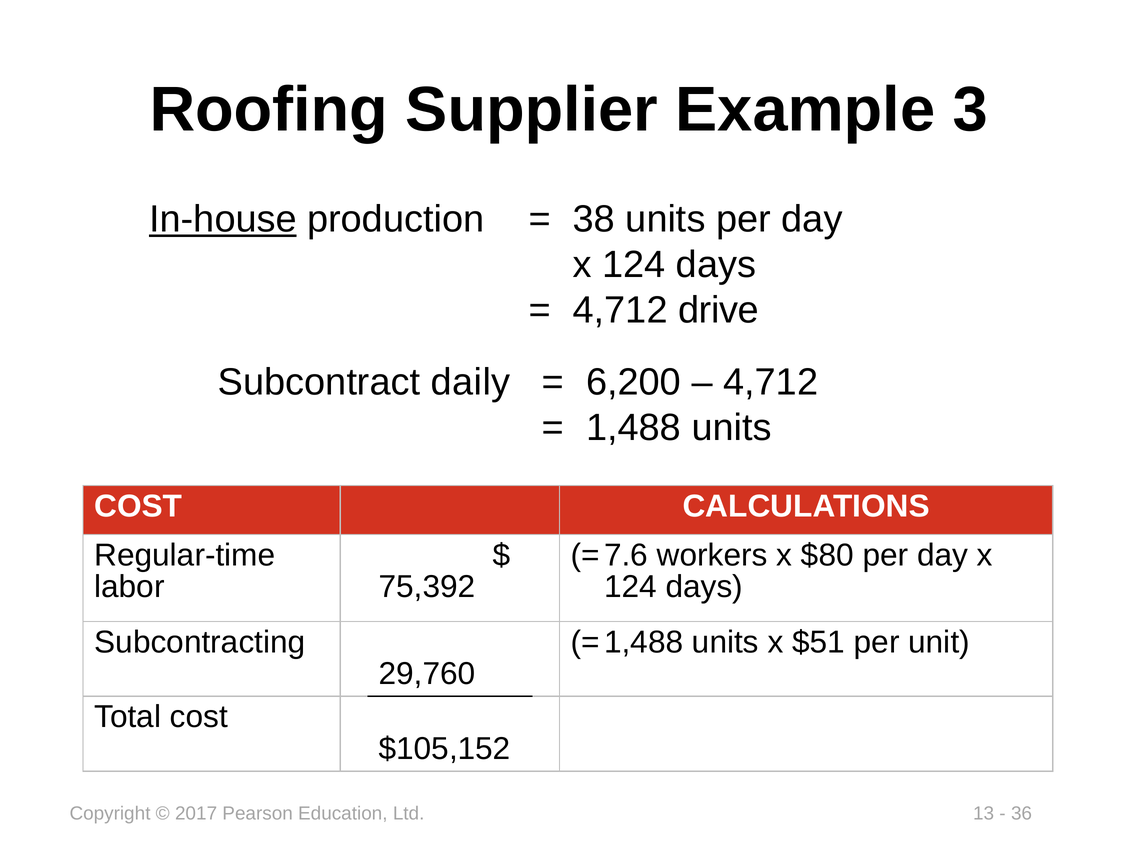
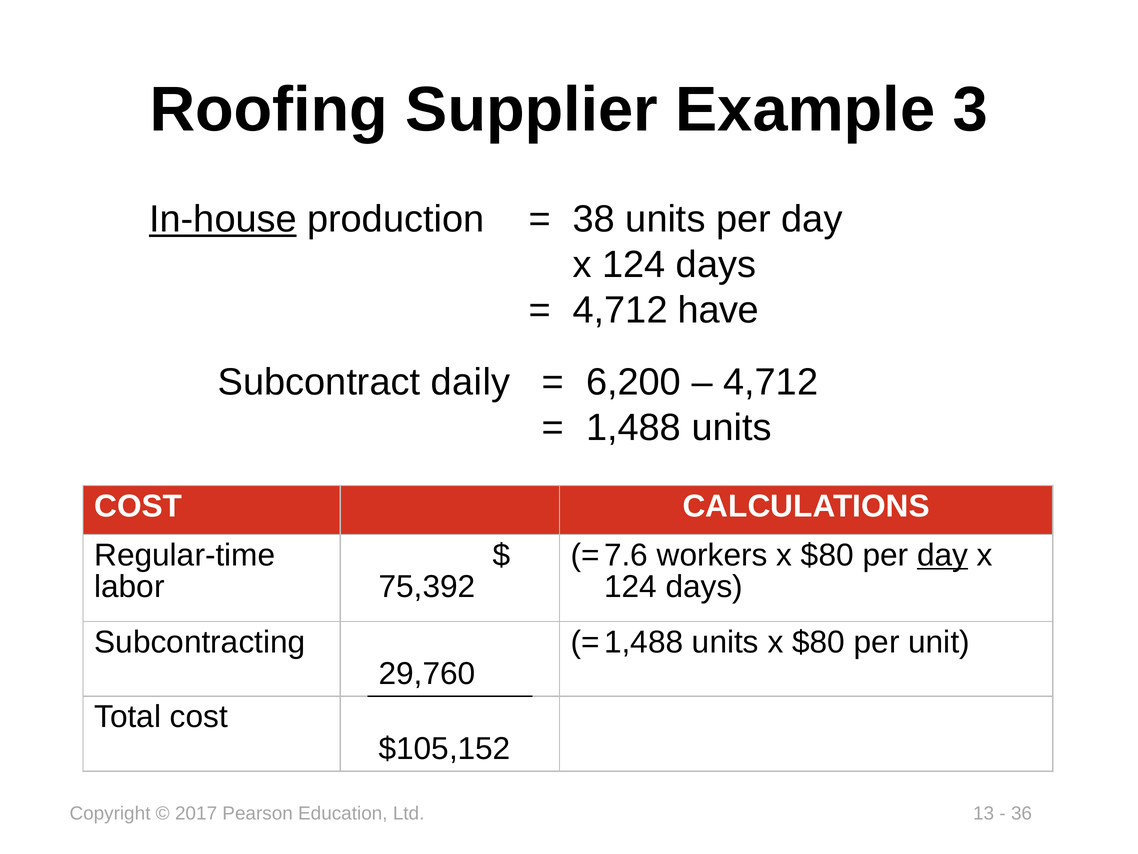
drive: drive -> have
day at (943, 555) underline: none -> present
units x $51: $51 -> $80
